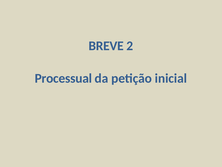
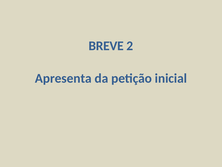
Processual: Processual -> Apresenta
